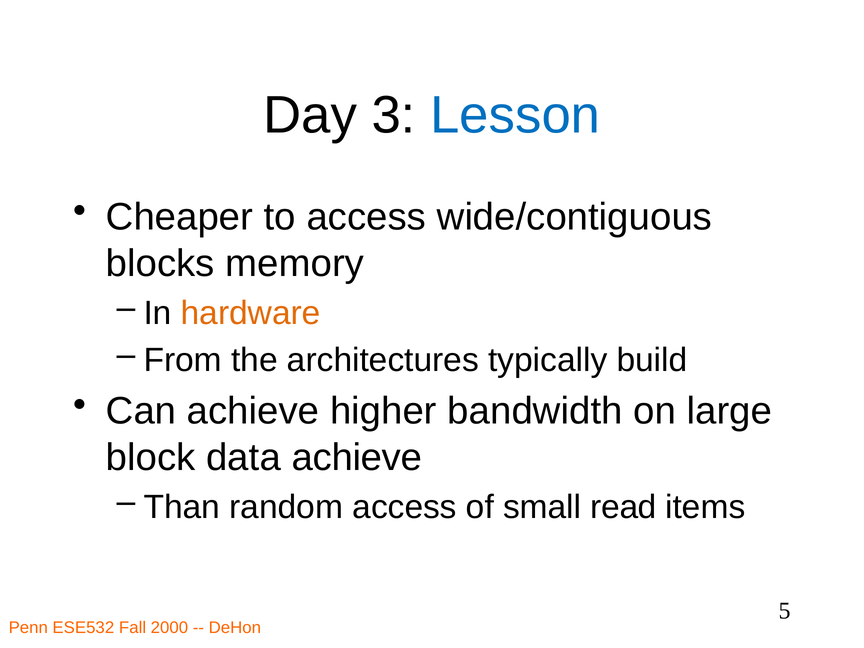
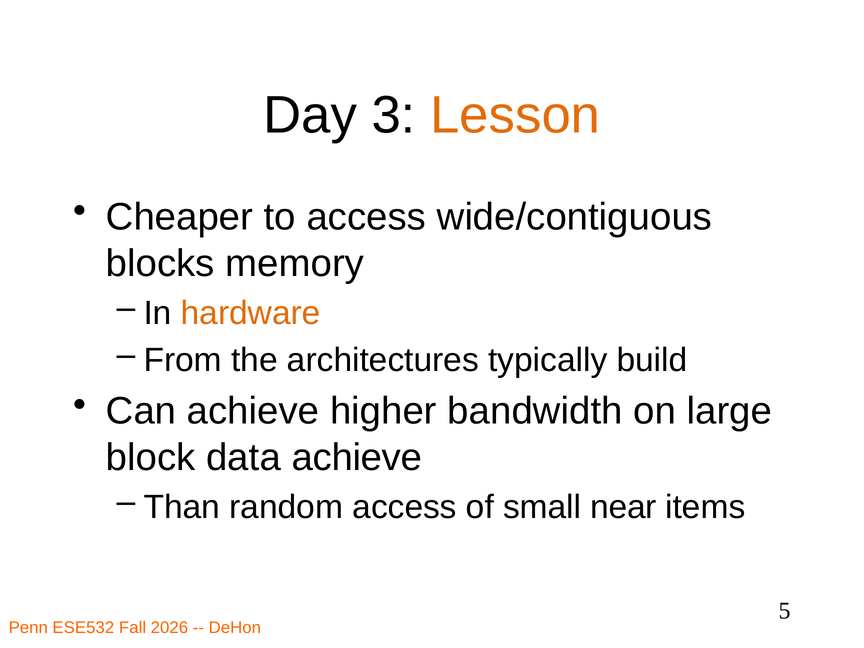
Lesson colour: blue -> orange
read: read -> near
2000: 2000 -> 2026
